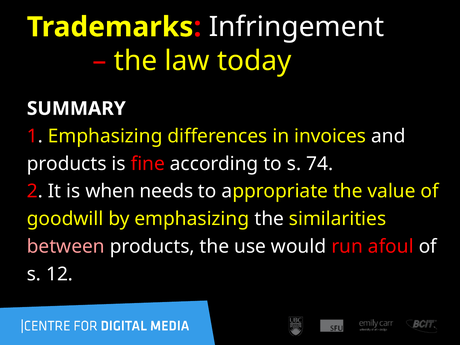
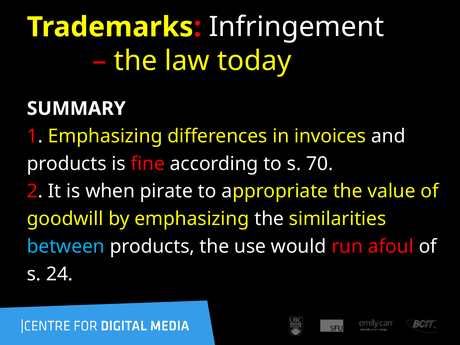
74: 74 -> 70
needs: needs -> pirate
between colour: pink -> light blue
12: 12 -> 24
